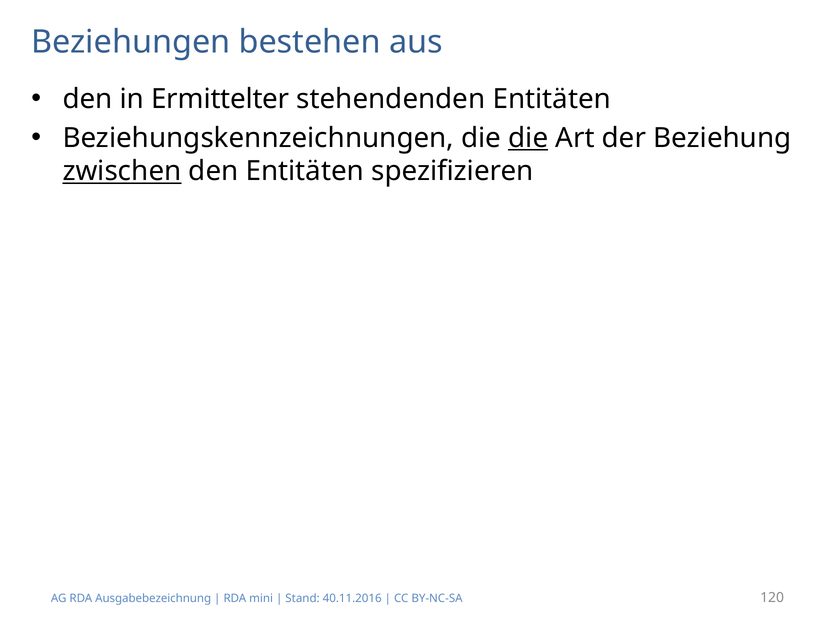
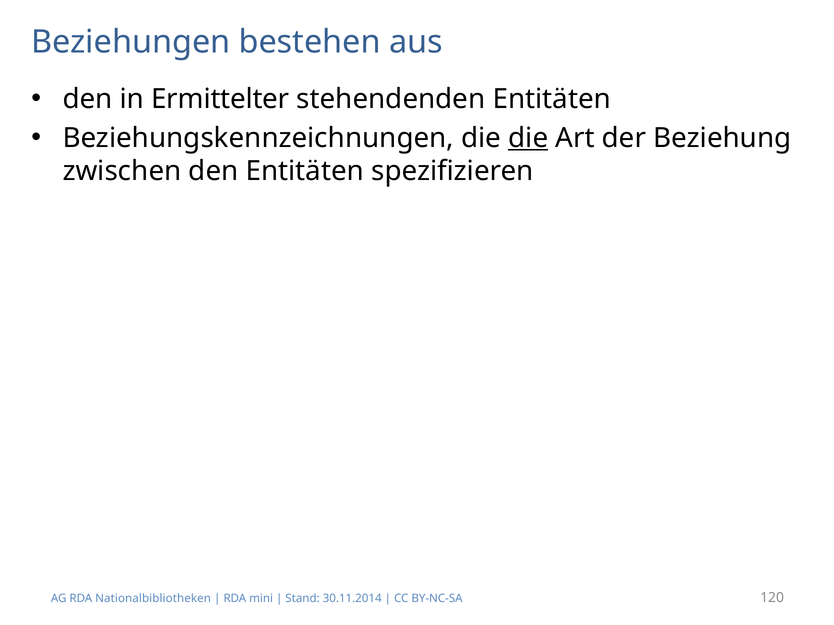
zwischen underline: present -> none
Ausgabebezeichnung: Ausgabebezeichnung -> Nationalbibliotheken
40.11.2016: 40.11.2016 -> 30.11.2014
